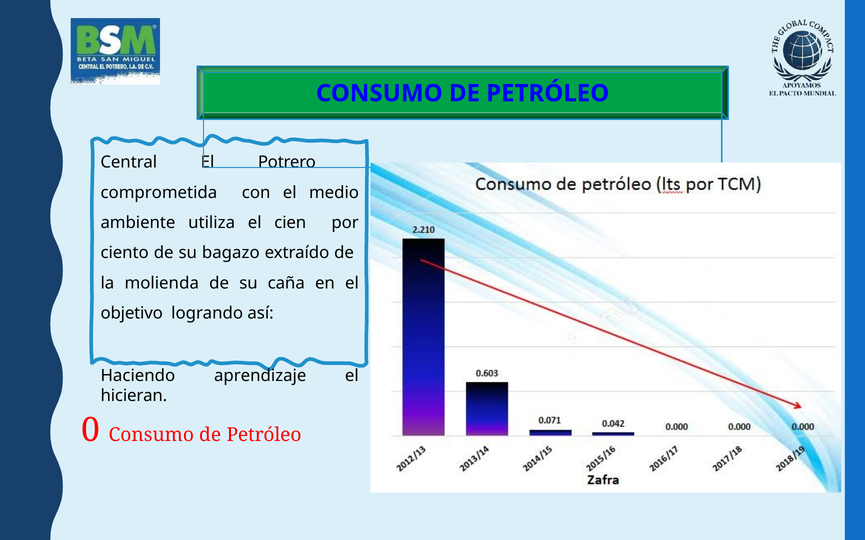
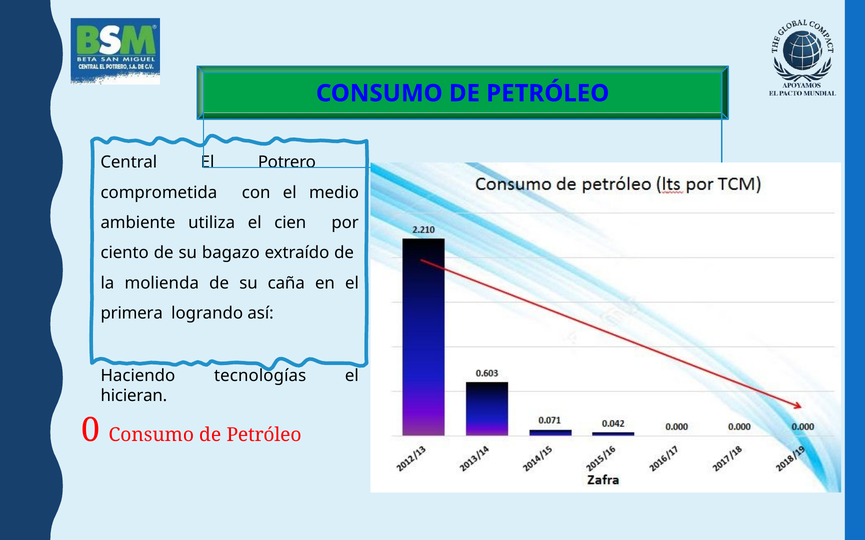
objetivo: objetivo -> primera
aprendizaje: aprendizaje -> tecnologías
